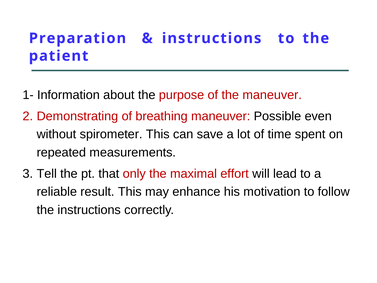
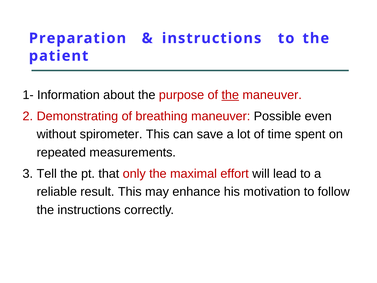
the at (230, 95) underline: none -> present
